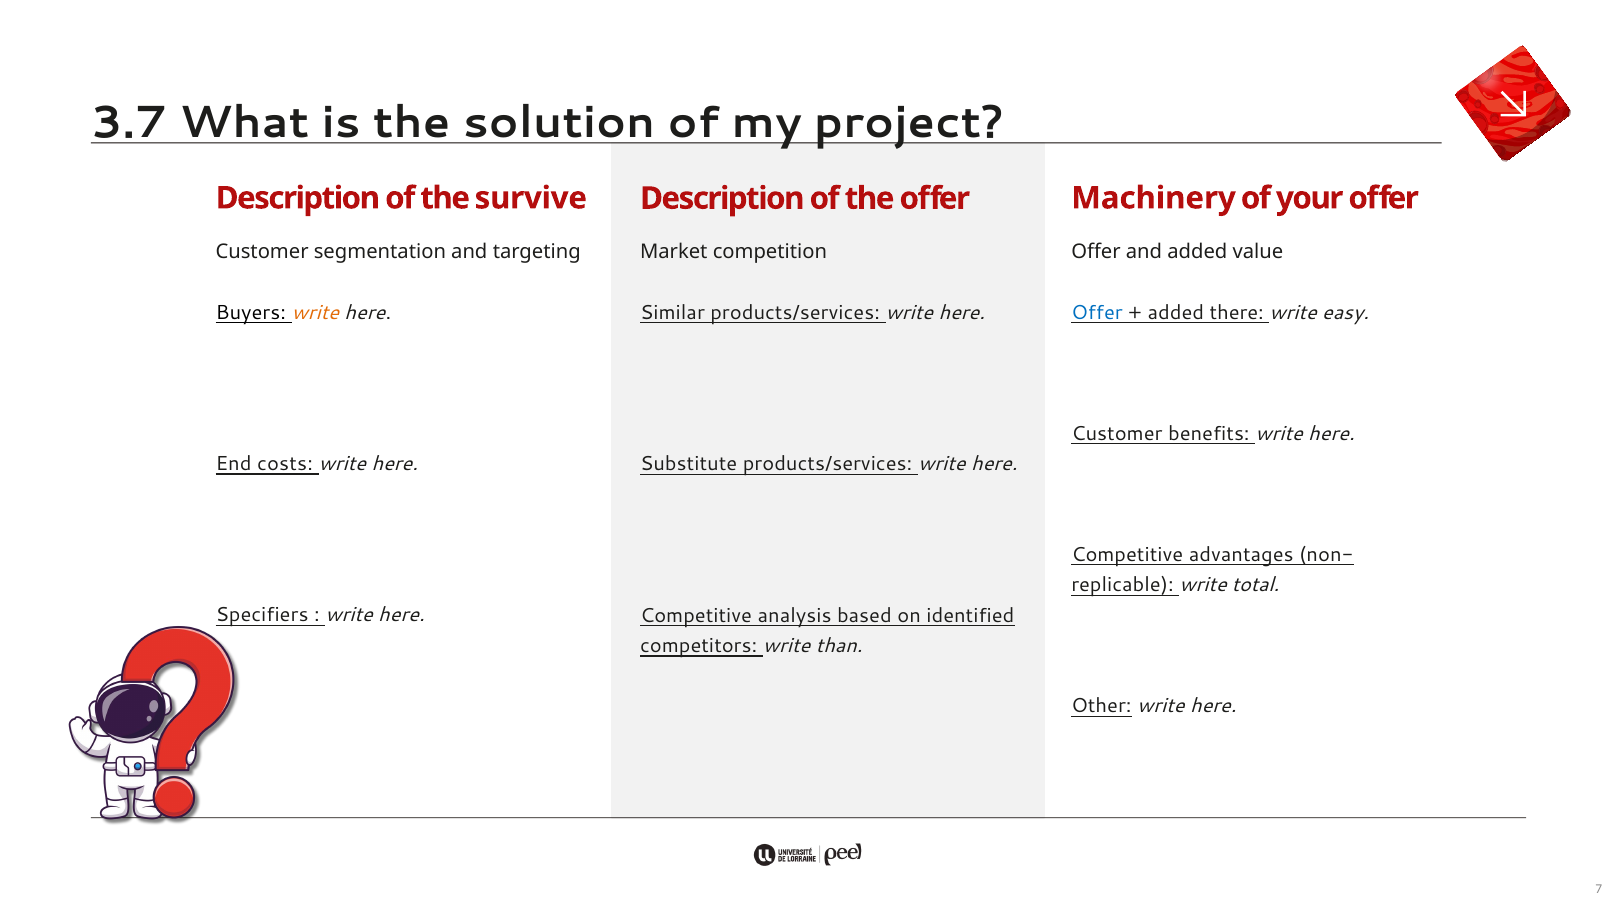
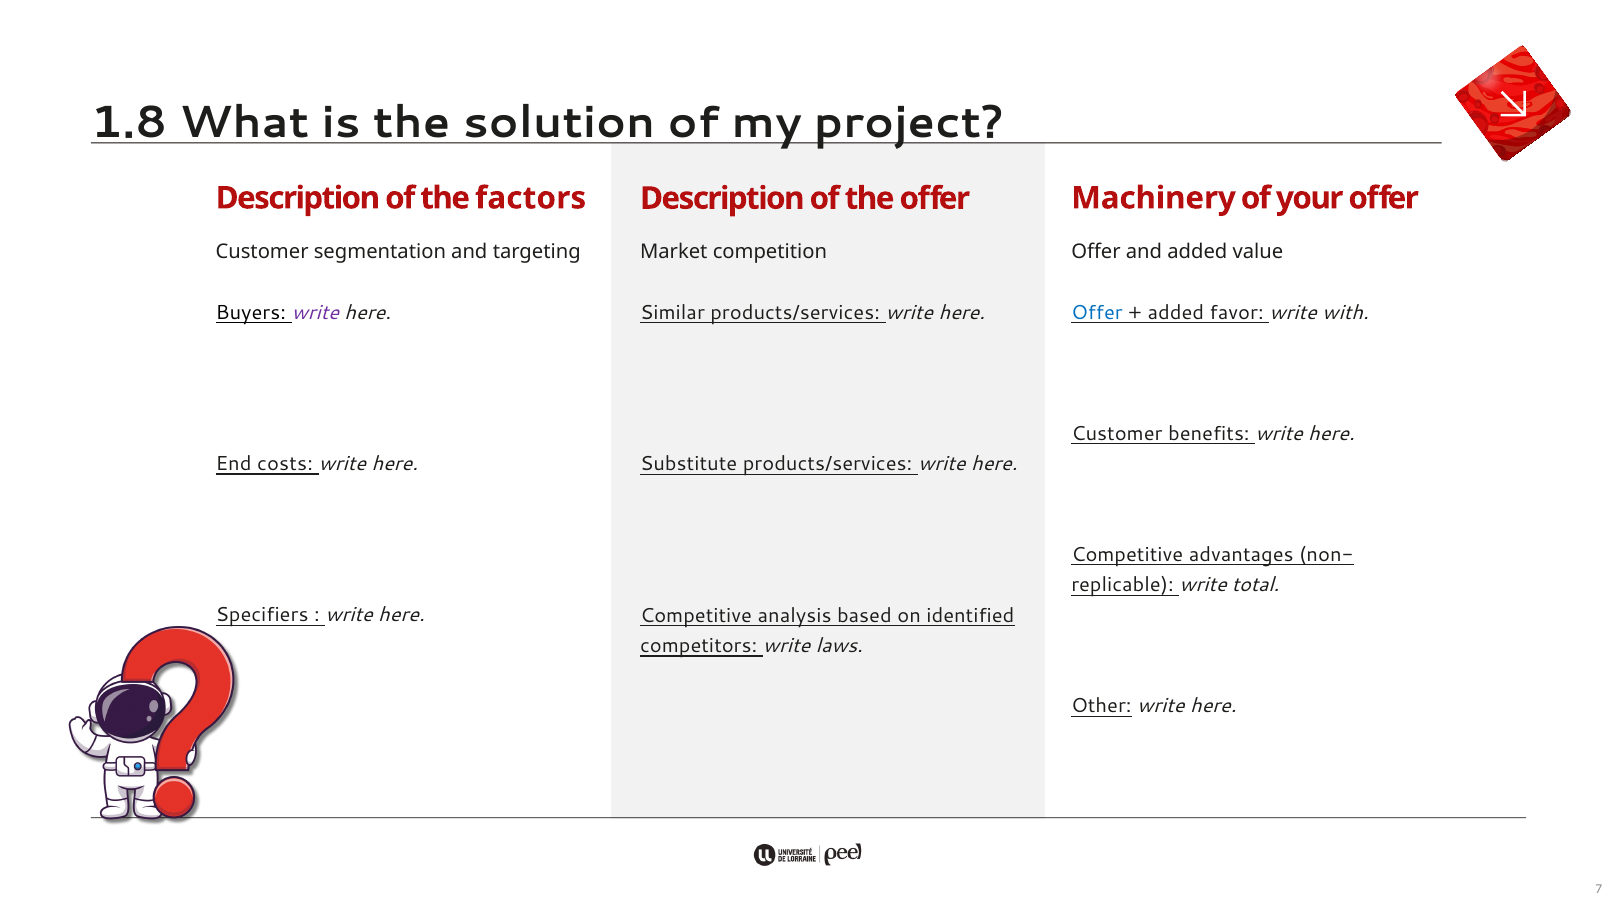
3.7: 3.7 -> 1.8
survive: survive -> factors
write at (315, 313) colour: orange -> purple
there: there -> favor
easy: easy -> with
than: than -> laws
